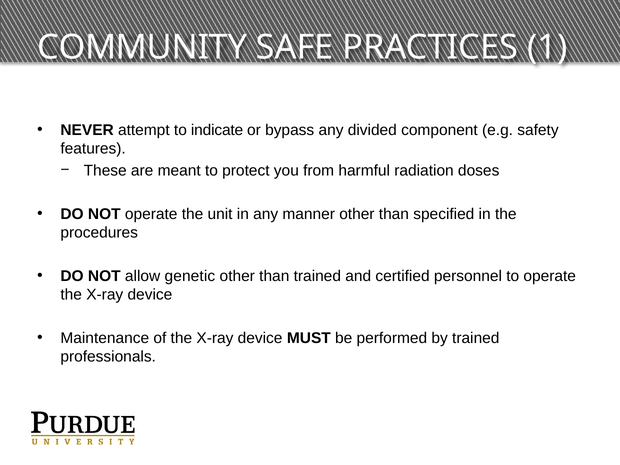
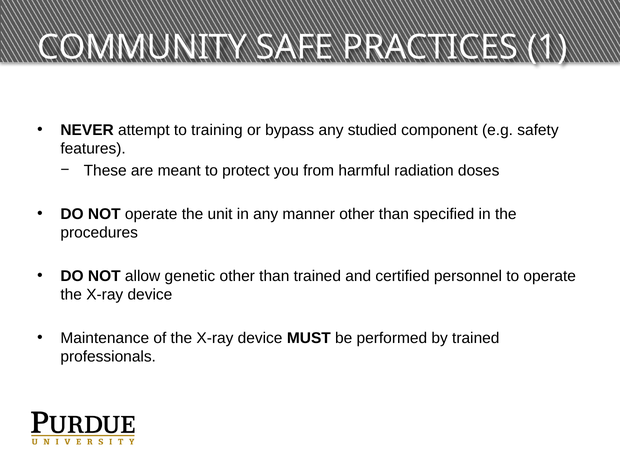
indicate: indicate -> training
divided: divided -> studied
